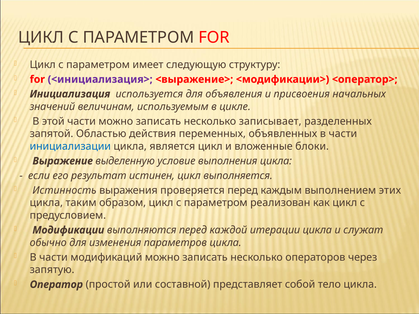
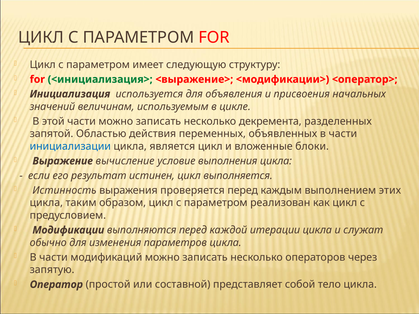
<инициализация> colour: purple -> green
записывает: записывает -> декремента
выделенную: выделенную -> вычисление
